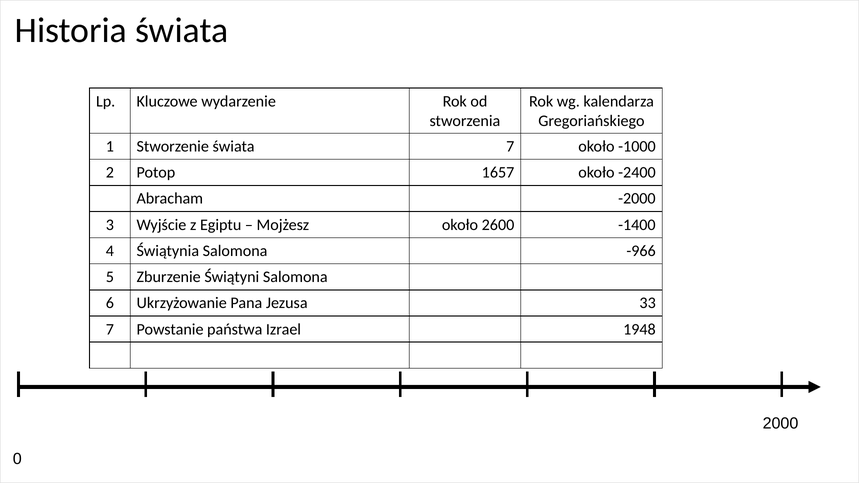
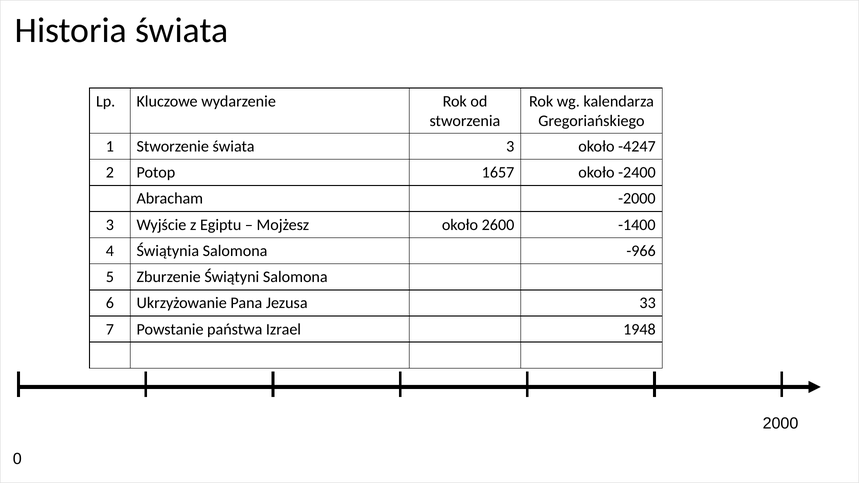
świata 7: 7 -> 3
-1000: -1000 -> -4247
